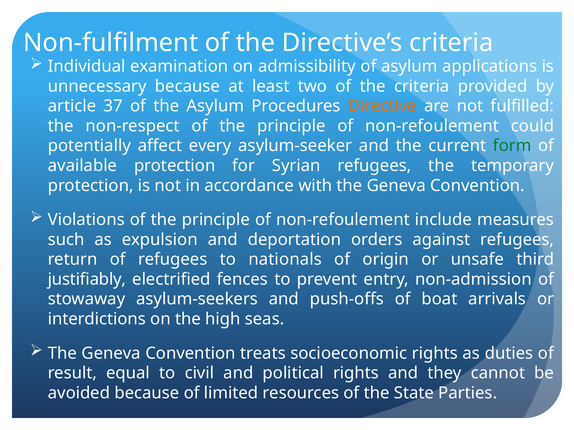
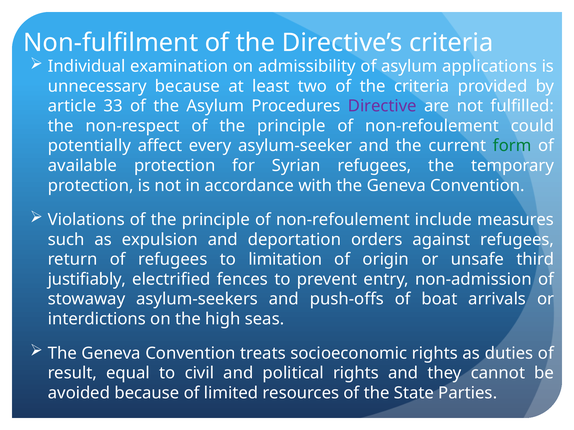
37: 37 -> 33
Directive colour: orange -> purple
nationals: nationals -> limitation
